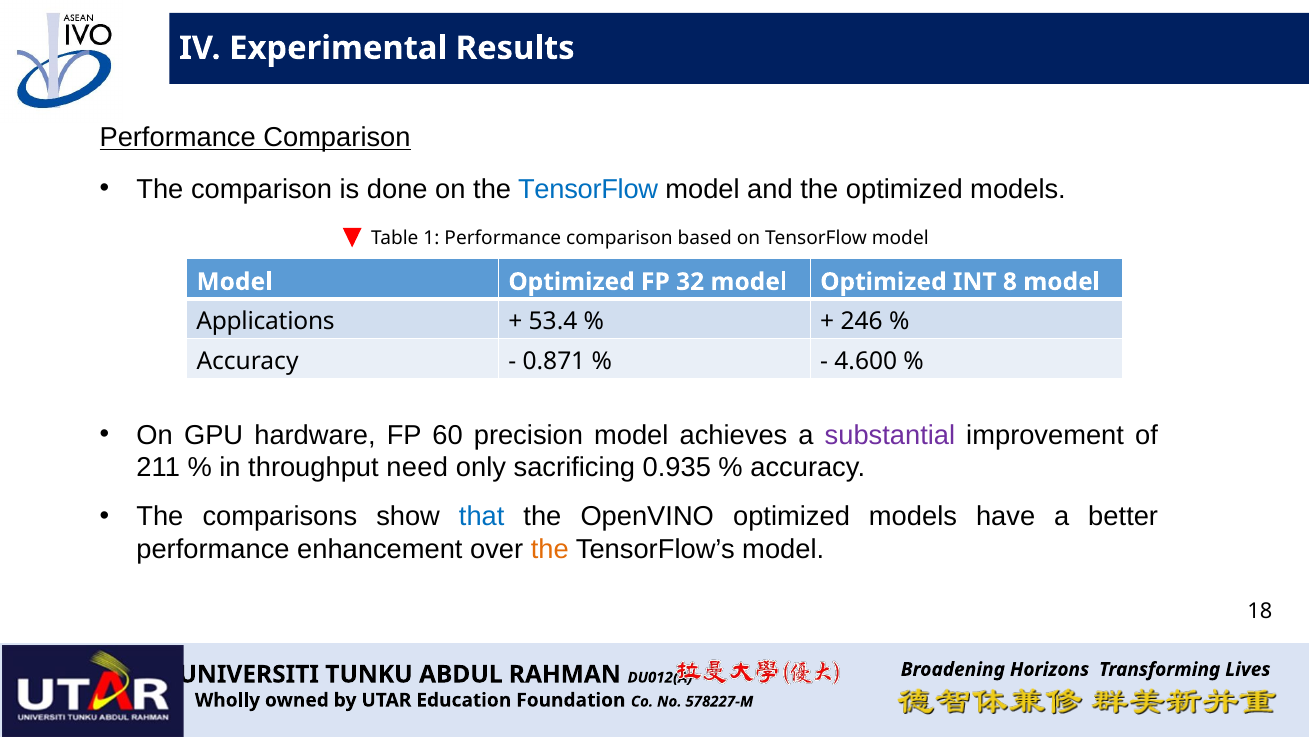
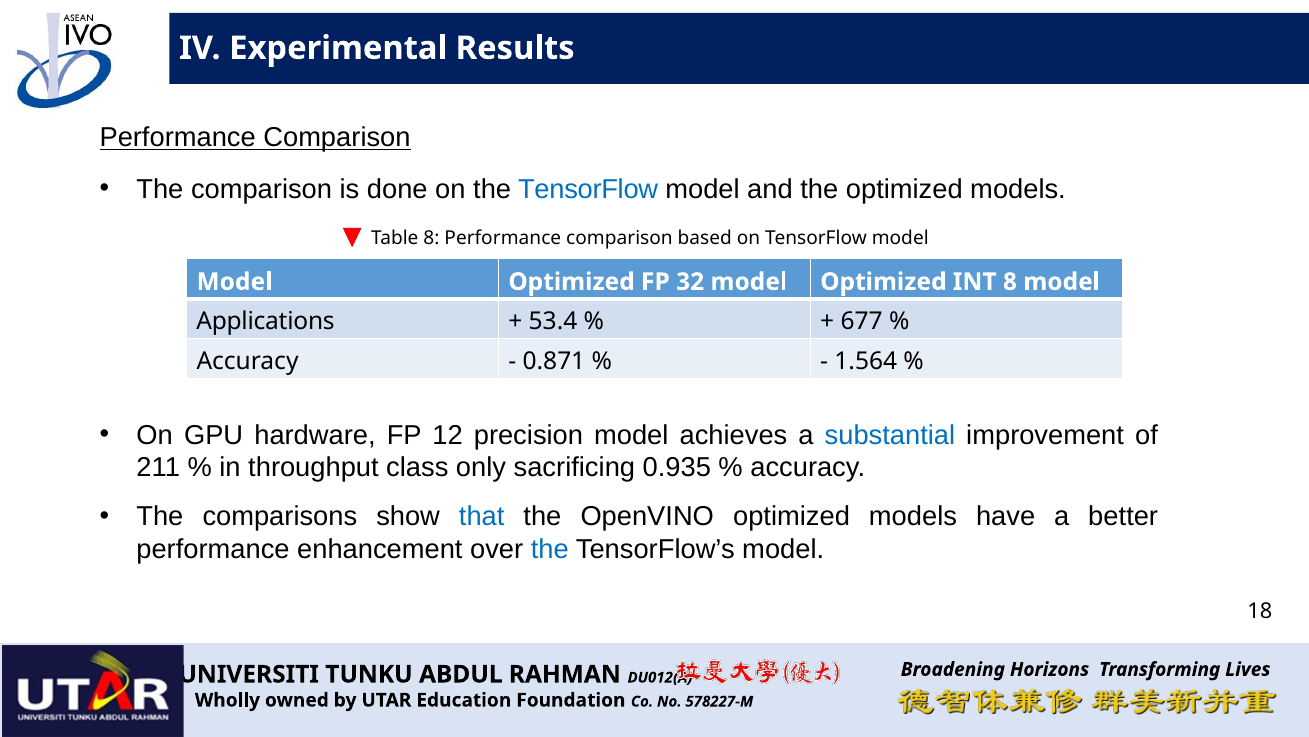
Table 1: 1 -> 8
246: 246 -> 677
4.600: 4.600 -> 1.564
60: 60 -> 12
substantial colour: purple -> blue
need: need -> class
the at (550, 549) colour: orange -> blue
